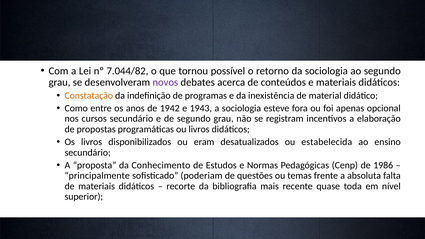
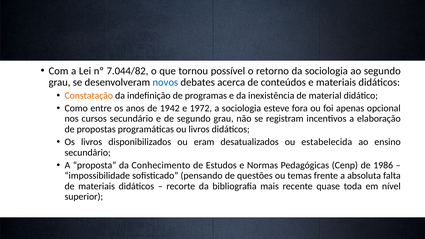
novos colour: purple -> blue
1943: 1943 -> 1972
principalmente: principalmente -> impossibilidade
poderiam: poderiam -> pensando
